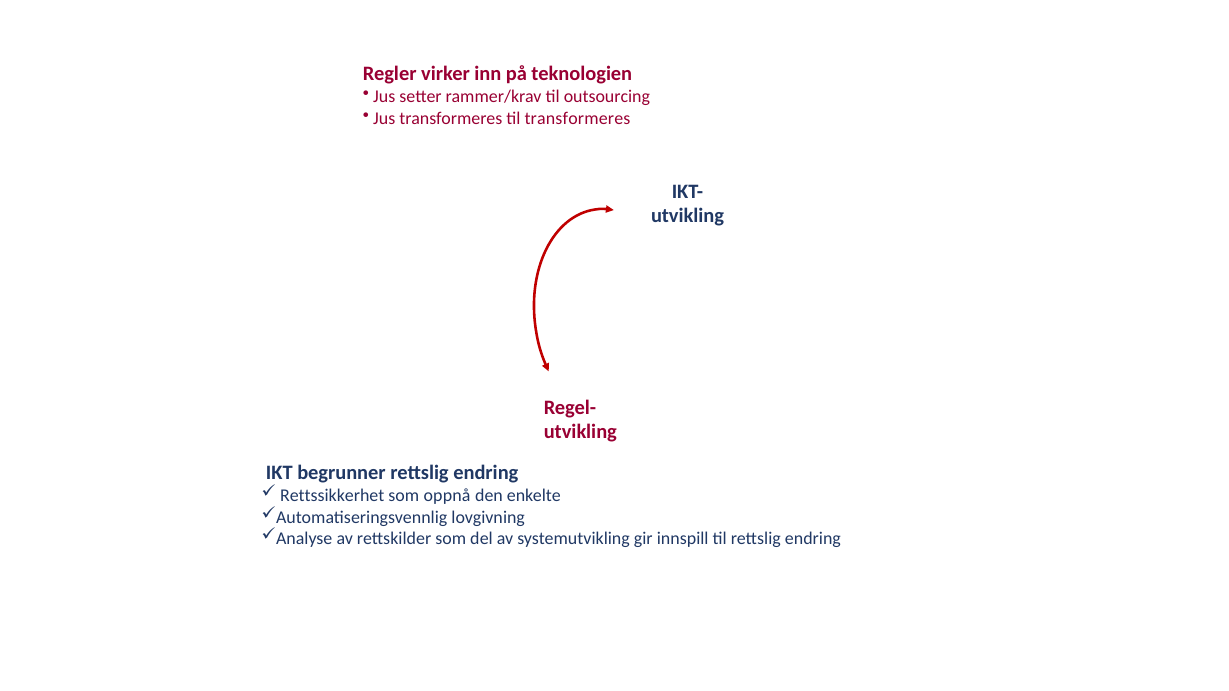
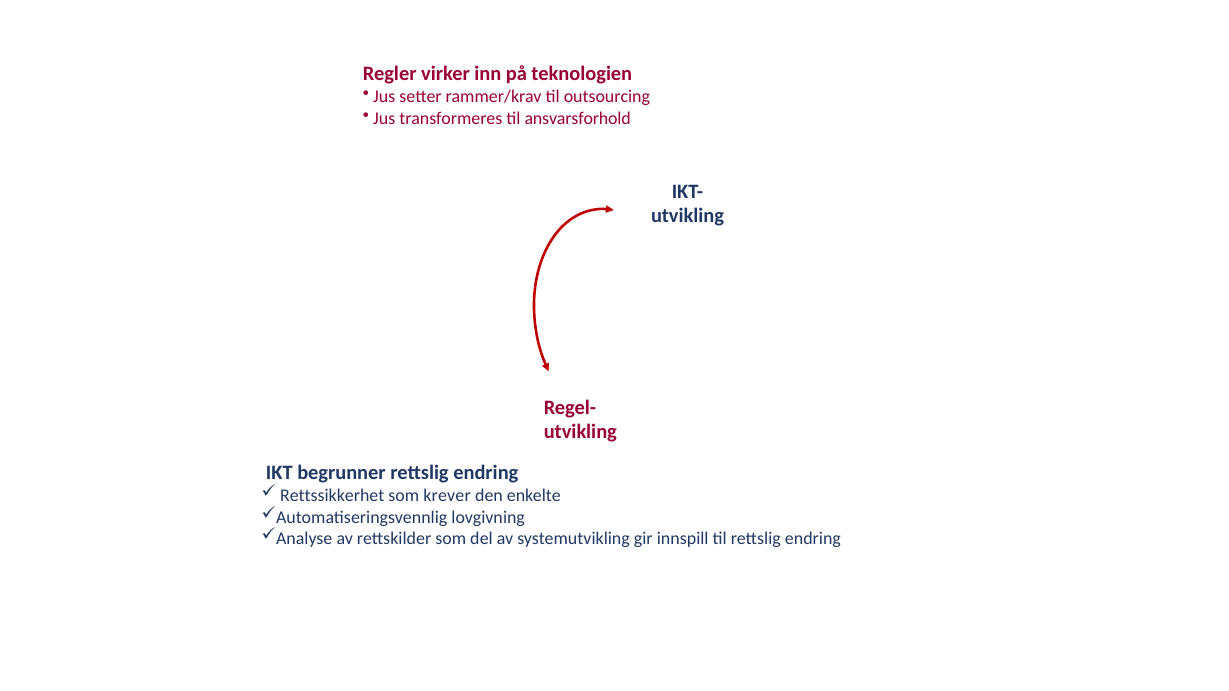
til transformeres: transformeres -> ansvarsforhold
oppnå: oppnå -> krever
